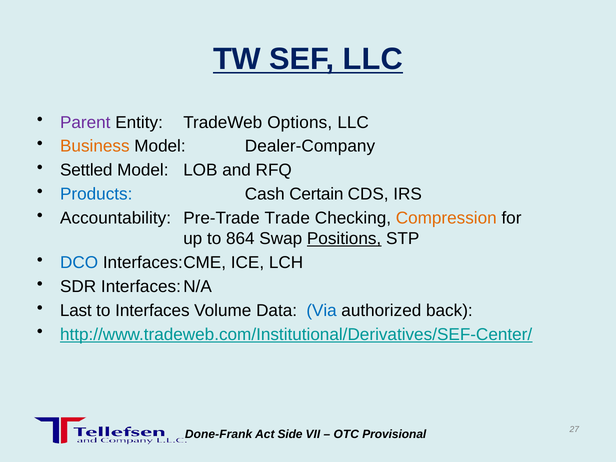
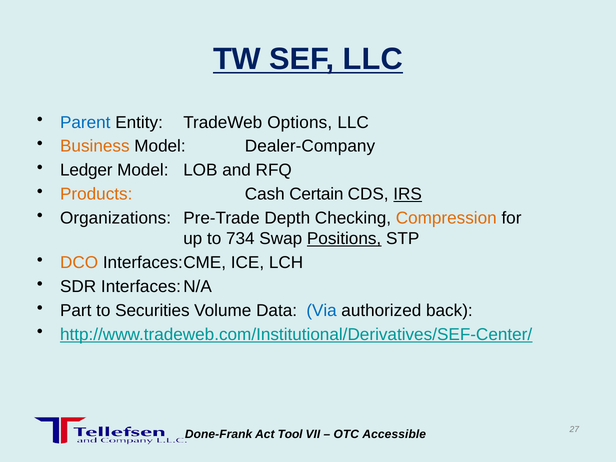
Parent colour: purple -> blue
Settled: Settled -> Ledger
Products colour: blue -> orange
IRS underline: none -> present
Accountability: Accountability -> Organizations
Trade: Trade -> Depth
864: 864 -> 734
DCO colour: blue -> orange
Last: Last -> Part
Interfaces: Interfaces -> Securities
Side: Side -> Tool
Provisional: Provisional -> Accessible
